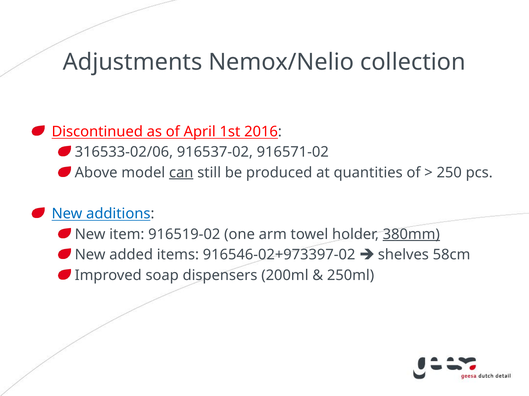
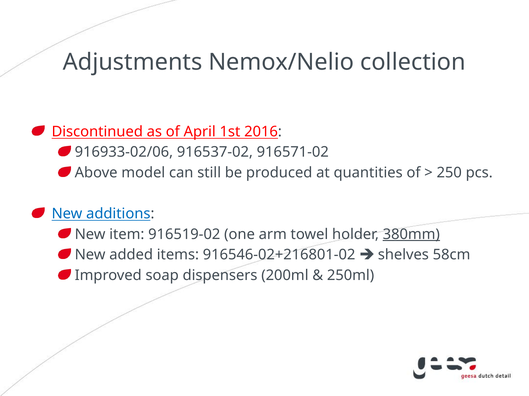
316533-02/06: 316533-02/06 -> 916933-02/06
can underline: present -> none
916546-02+973397-02: 916546-02+973397-02 -> 916546-02+216801-02
